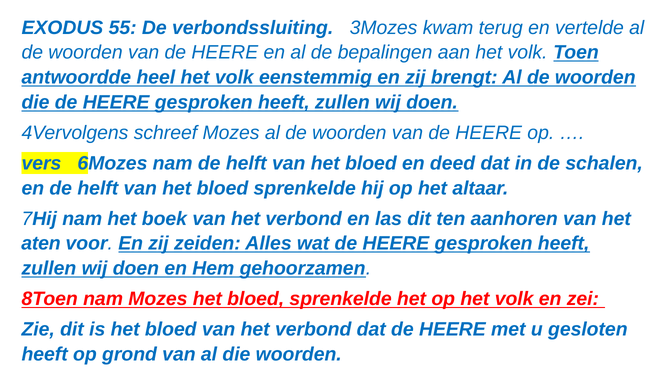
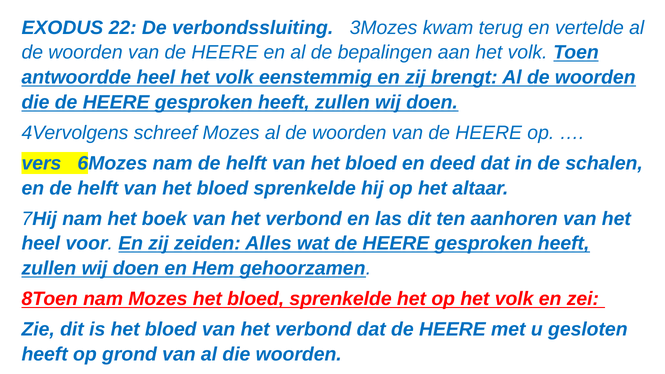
55: 55 -> 22
aten at (41, 244): aten -> heel
